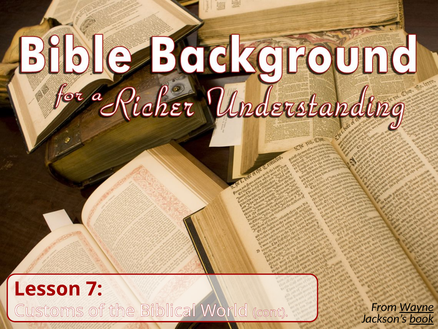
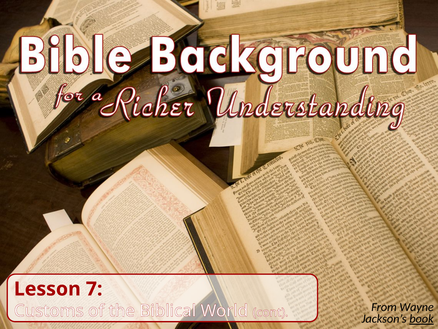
Wayne underline: present -> none
